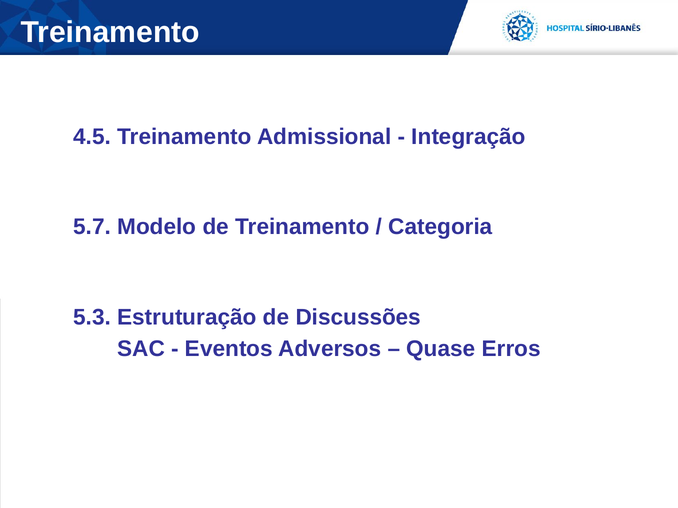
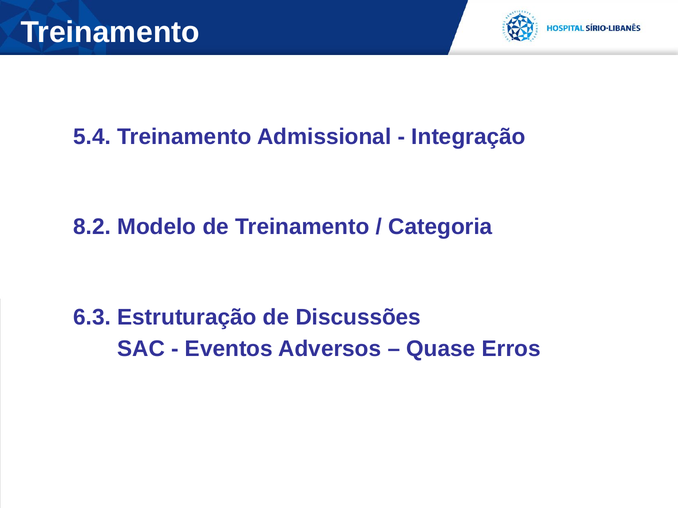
4.5: 4.5 -> 5.4
5.7: 5.7 -> 8.2
5.3: 5.3 -> 6.3
